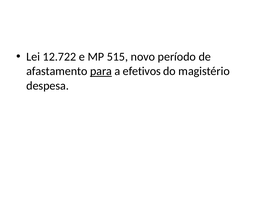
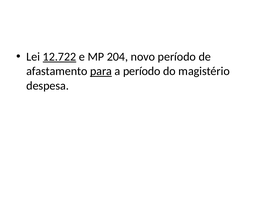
12.722 underline: none -> present
515: 515 -> 204
a efetivos: efetivos -> período
